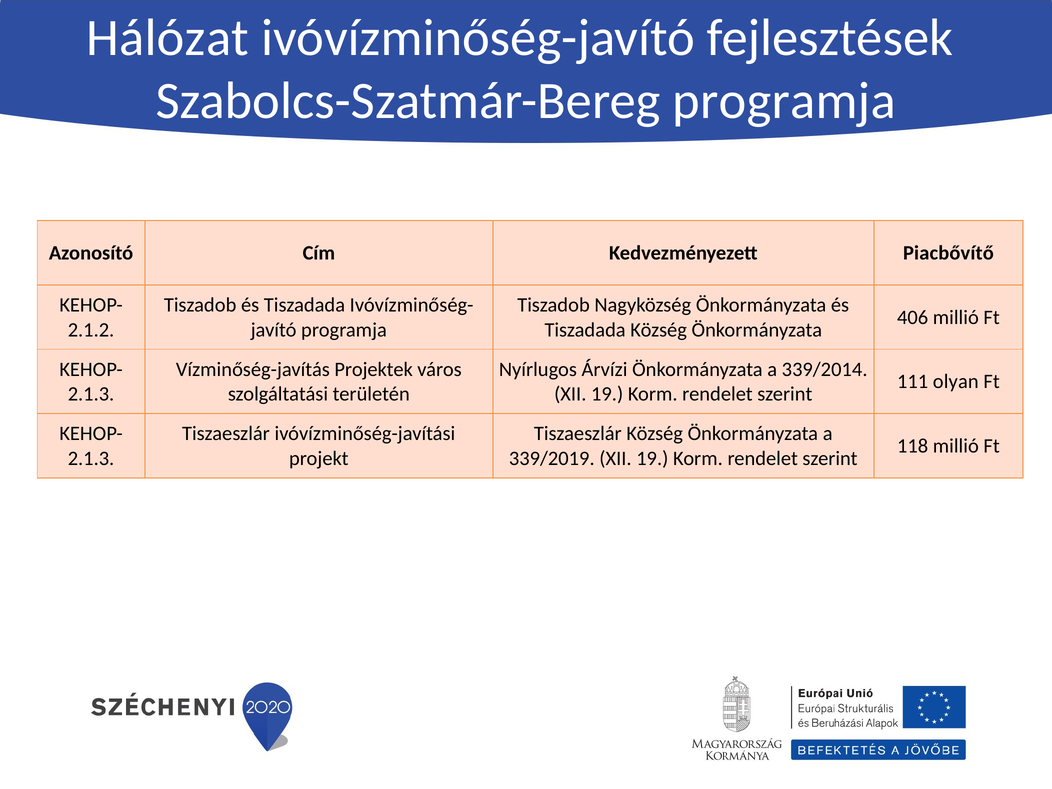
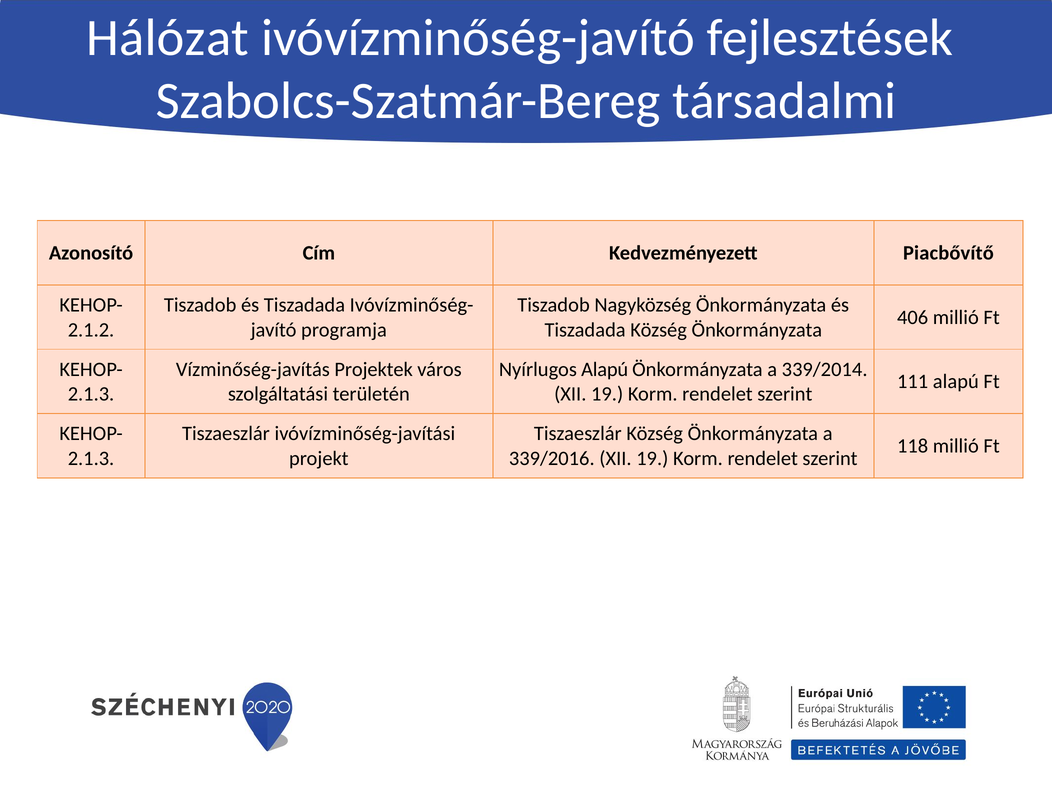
Szabolcs-Szatmár-Bereg programja: programja -> társadalmi
Nyírlugos Árvízi: Árvízi -> Alapú
111 olyan: olyan -> alapú
339/2019: 339/2019 -> 339/2016
